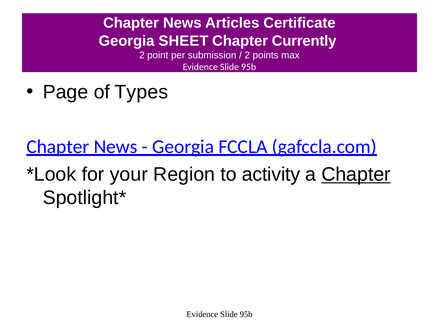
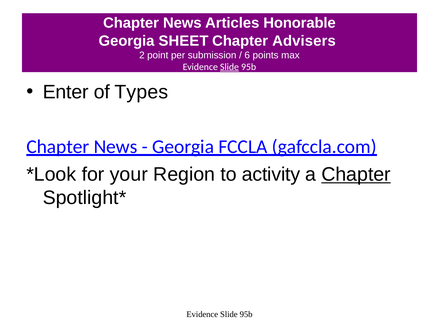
Certificate: Certificate -> Honorable
Currently: Currently -> Advisers
2 at (247, 55): 2 -> 6
Slide at (229, 67) underline: none -> present
Page: Page -> Enter
